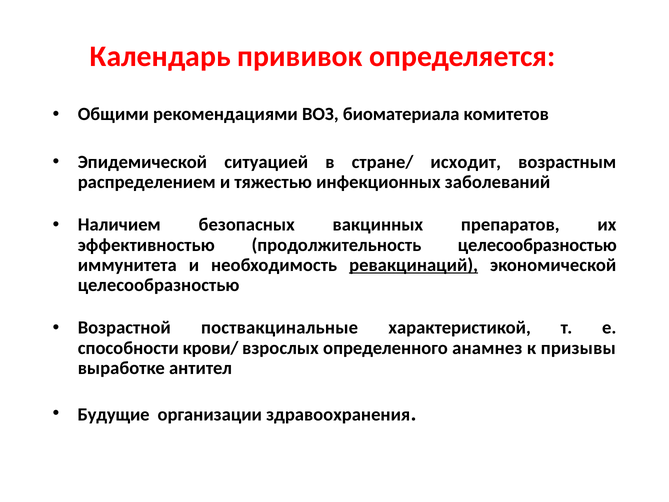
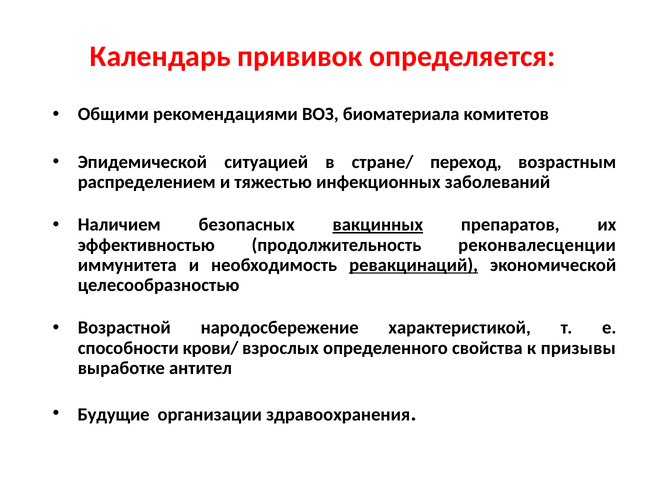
исходит: исходит -> переход
вакцинных underline: none -> present
продолжительность целесообразностью: целесообразностью -> реконвалесценции
поствакцинальные: поствакцинальные -> народосбережение
анамнез: анамнез -> свойства
